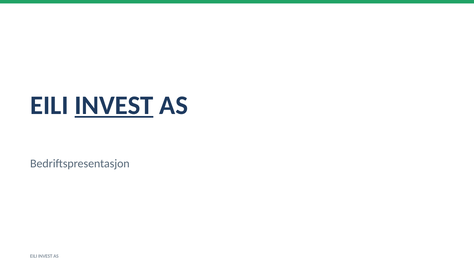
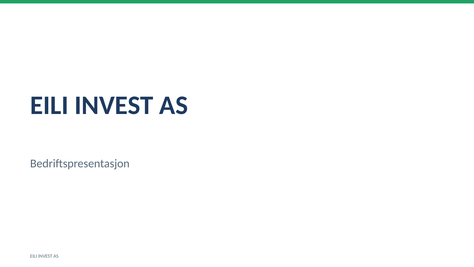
INVEST at (114, 105) underline: present -> none
